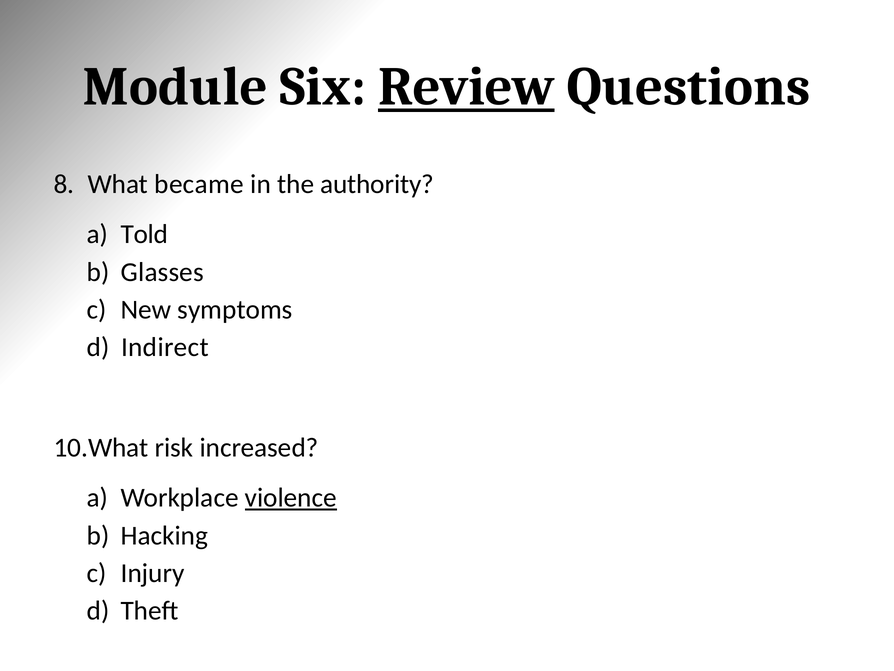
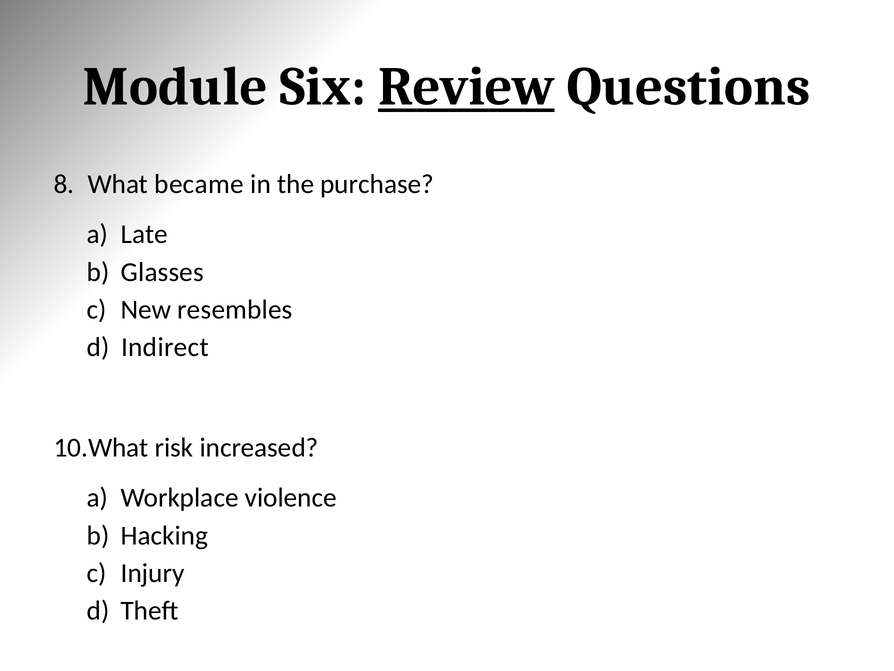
authority: authority -> purchase
Told: Told -> Late
symptoms: symptoms -> resembles
violence underline: present -> none
